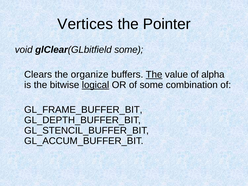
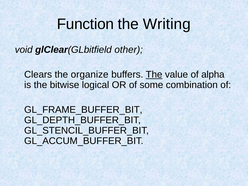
Vertices: Vertices -> Function
Pointer: Pointer -> Writing
glClear(GLbitfield some: some -> other
logical underline: present -> none
